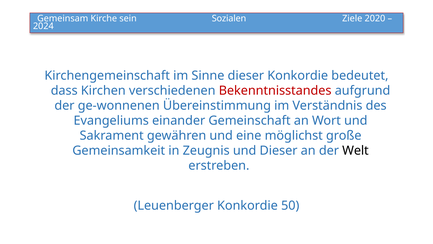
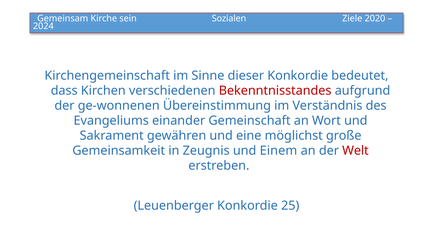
und Dieser: Dieser -> Einem
Welt colour: black -> red
50: 50 -> 25
